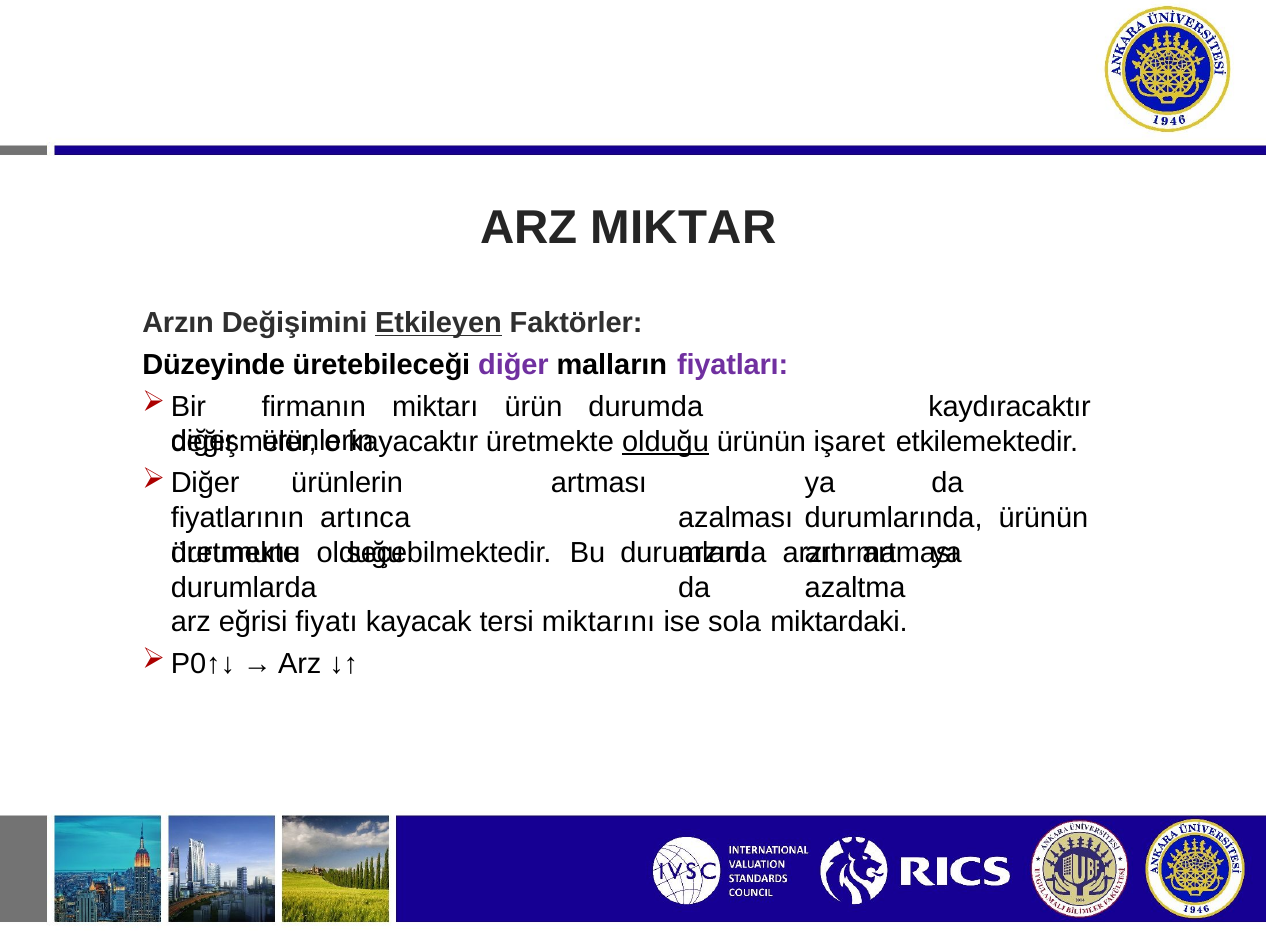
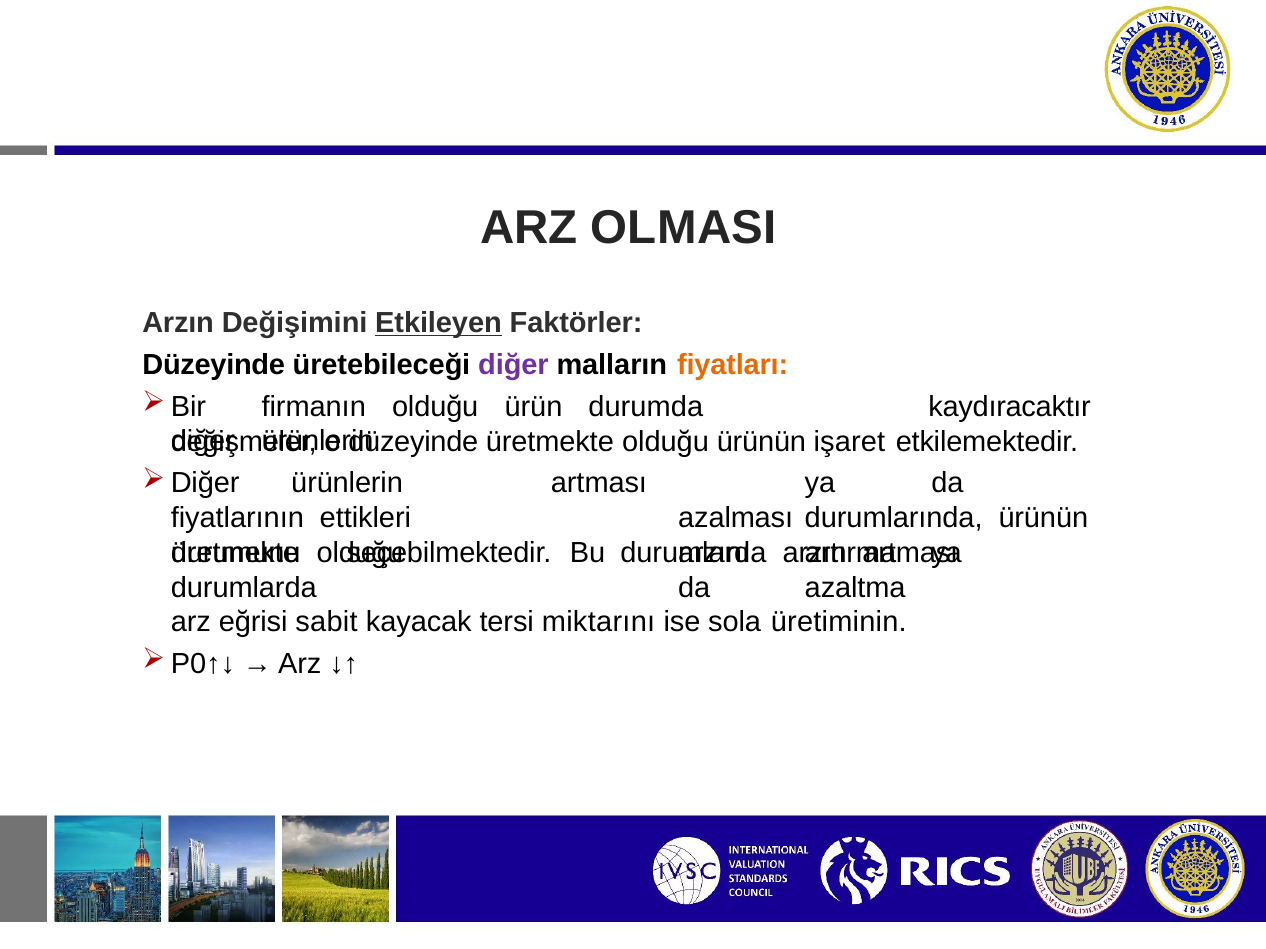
MIKTAR: MIKTAR -> OLMASI
fiyatları colour: purple -> orange
firmanın miktarı: miktarı -> olduğu
kayacaktır at (413, 442): kayacaktır -> düzeyinde
olduğu at (665, 442) underline: present -> none
artınca: artınca -> ettikleri
fiyatı: fiyatı -> sabit
miktardaki: miktardaki -> üretiminin
